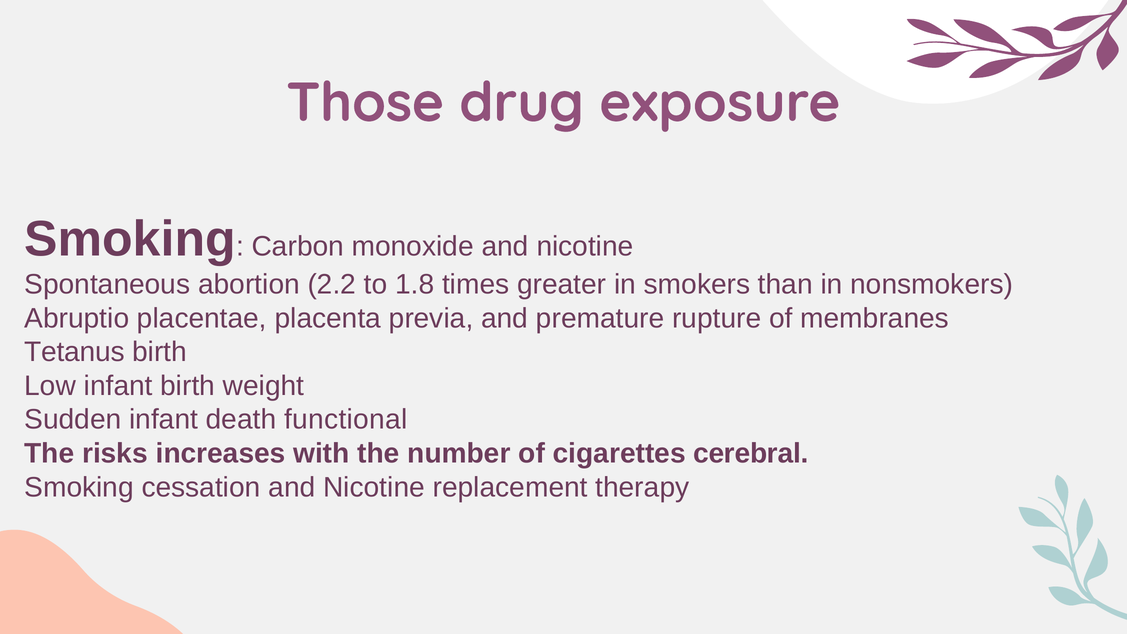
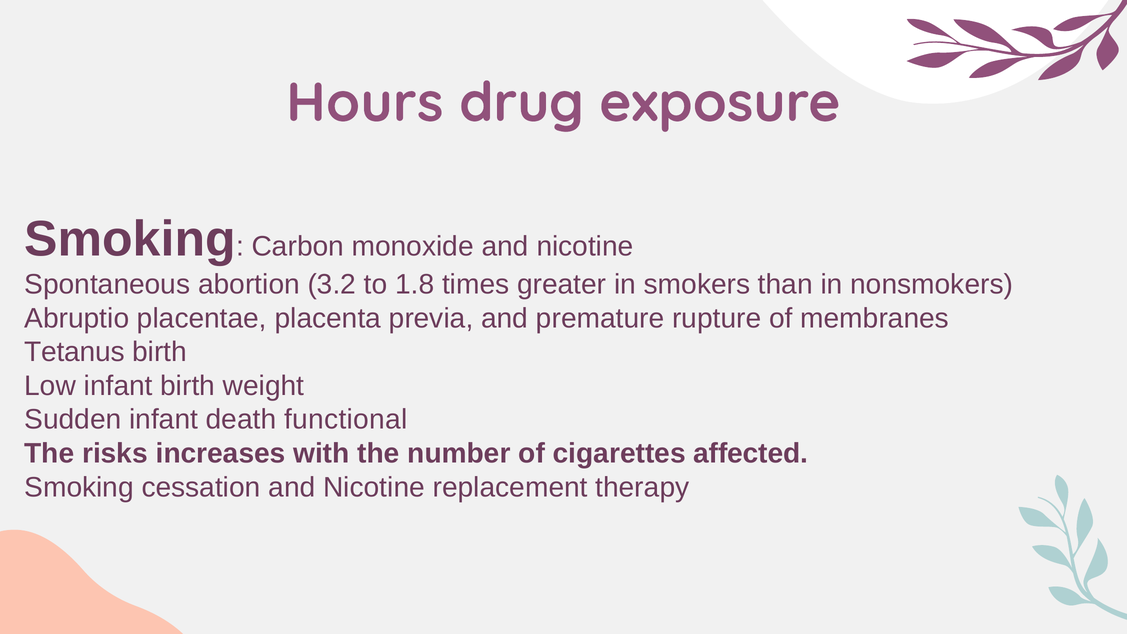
Those: Those -> Hours
2.2: 2.2 -> 3.2
cerebral: cerebral -> affected
